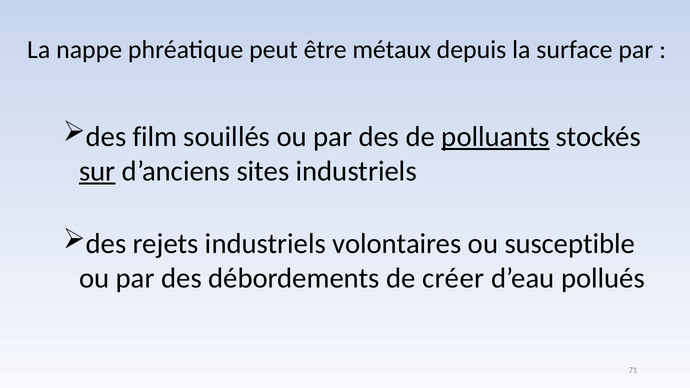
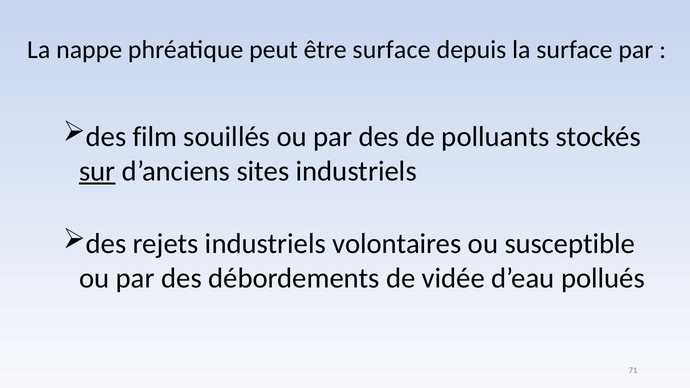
être métaux: métaux -> surface
polluants underline: present -> none
créer: créer -> vidée
